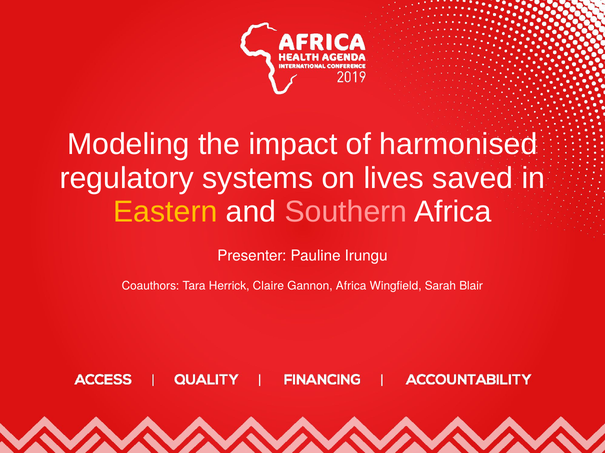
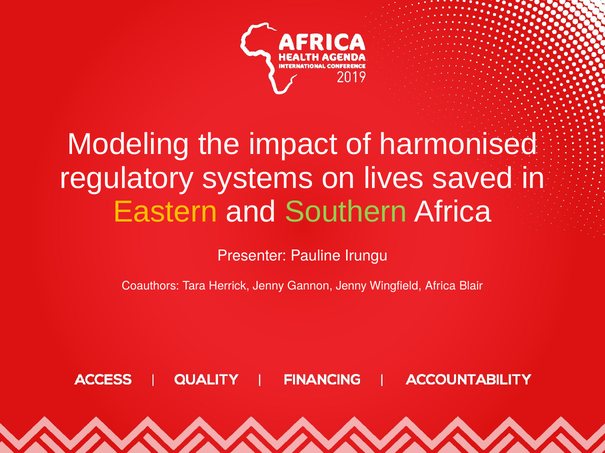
Southern colour: pink -> light green
Herrick Claire: Claire -> Jenny
Gannon Africa: Africa -> Jenny
Wingfield Sarah: Sarah -> Africa
